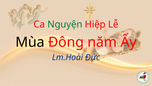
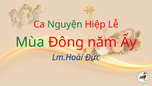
Mùa colour: black -> green
